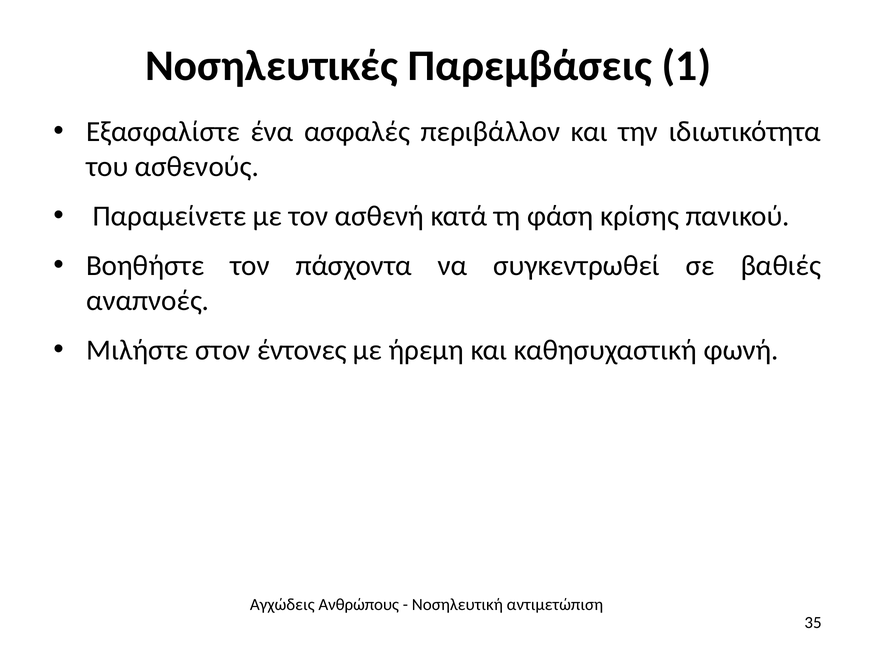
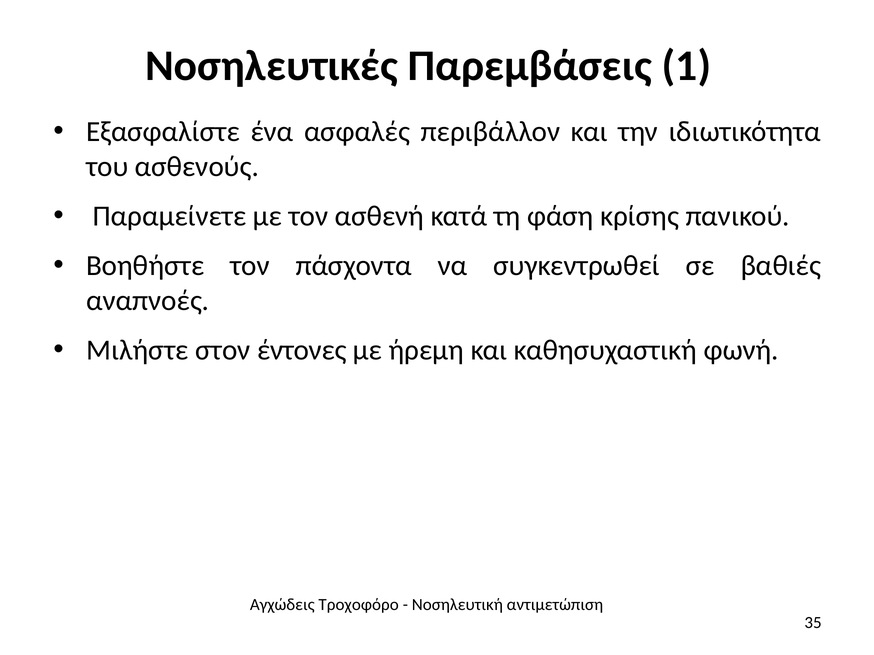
Ανθρώπους: Ανθρώπους -> Τροχοφόρο
